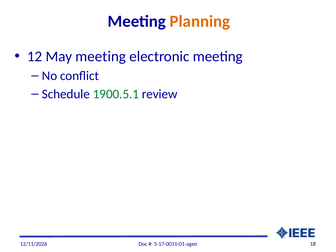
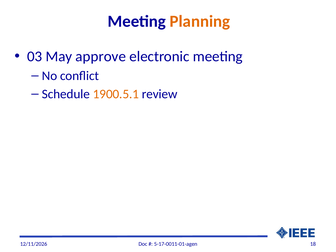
12: 12 -> 03
May meeting: meeting -> approve
1900.5.1 colour: green -> orange
